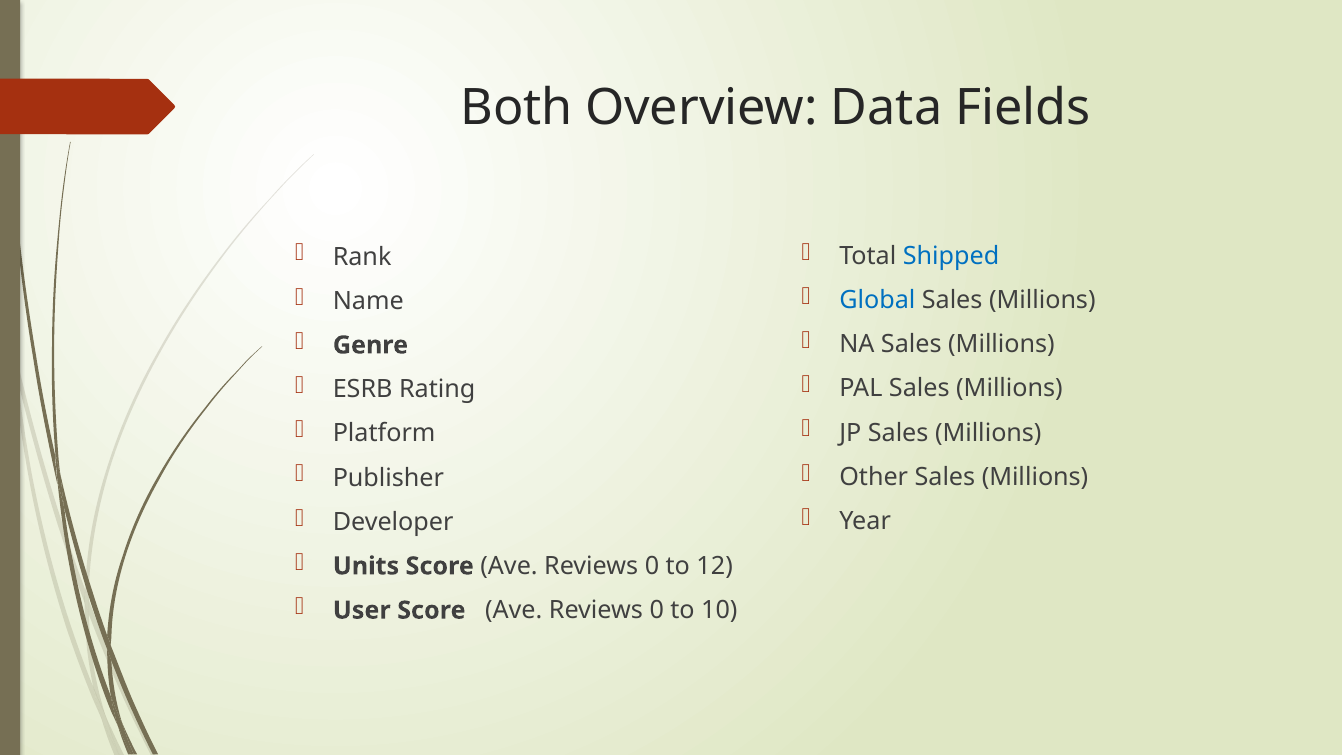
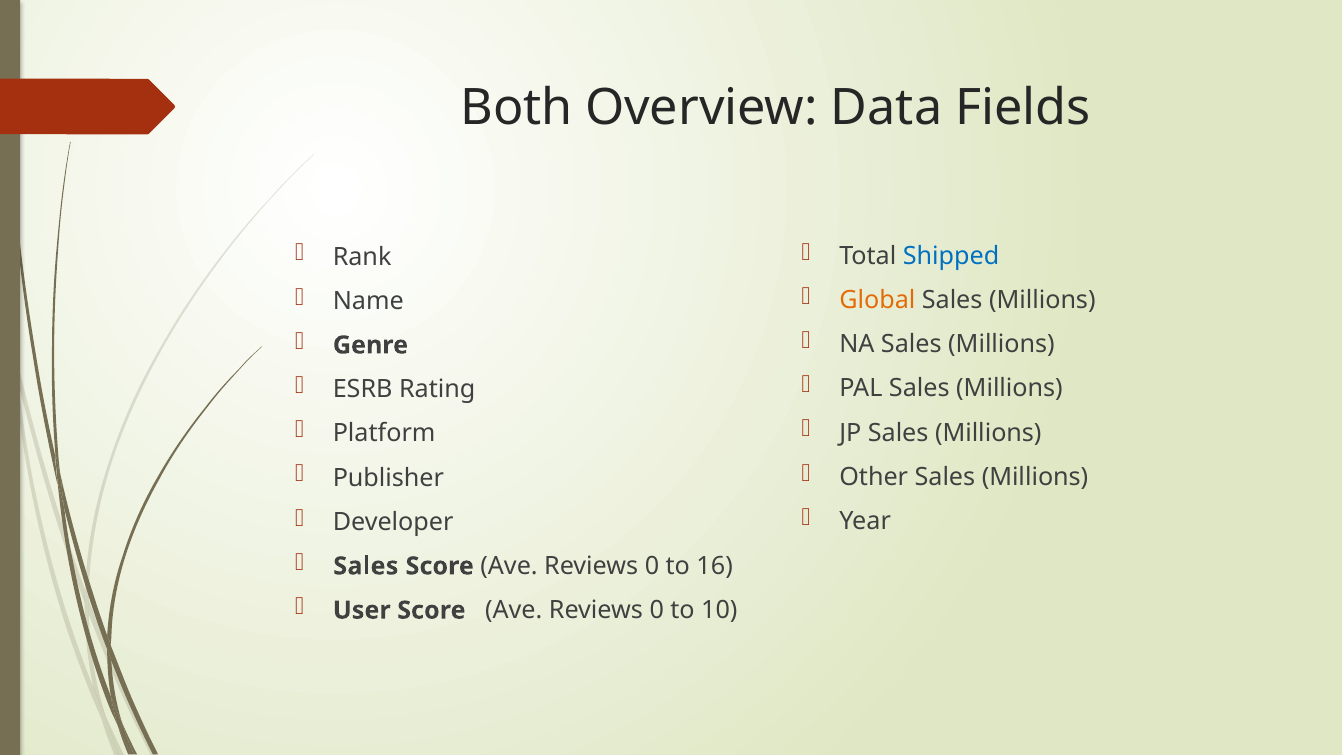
Global colour: blue -> orange
Units at (366, 566): Units -> Sales
12: 12 -> 16
